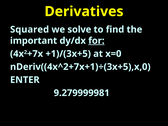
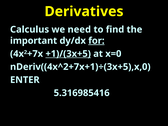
Squared: Squared -> Calculus
solve: solve -> need
+1)/(3x+5 underline: none -> present
9.279999981: 9.279999981 -> 5.316985416
